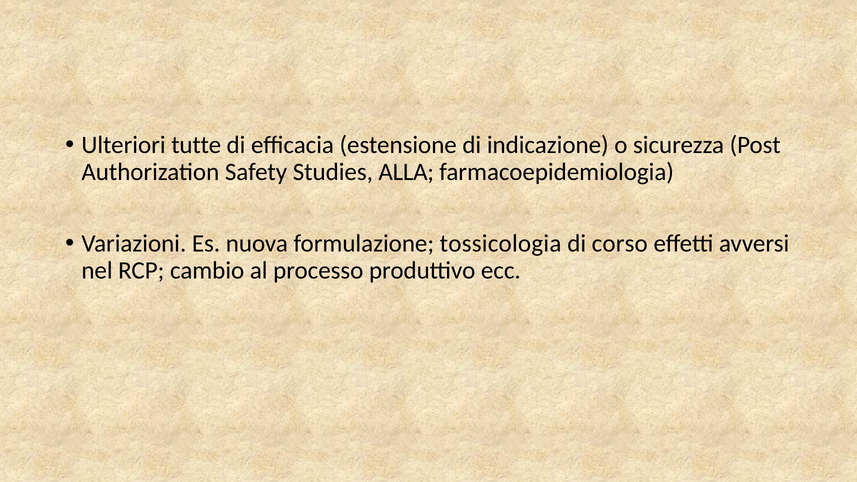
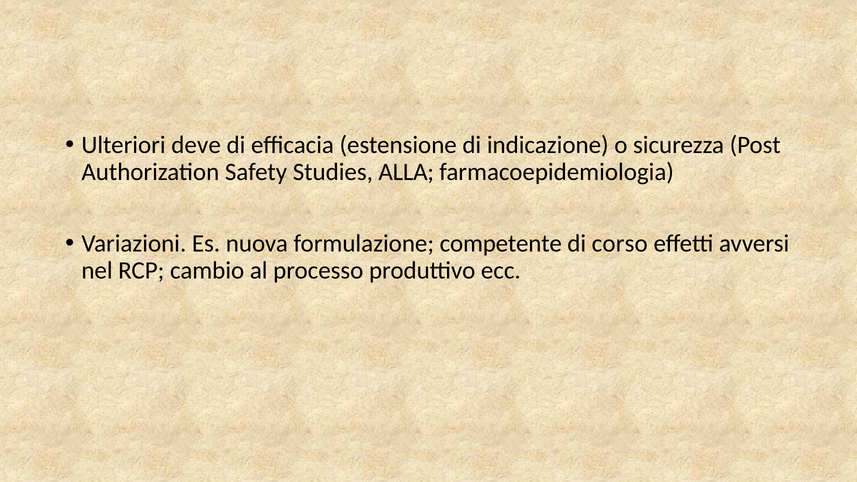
tutte: tutte -> deve
tossicologia: tossicologia -> competente
